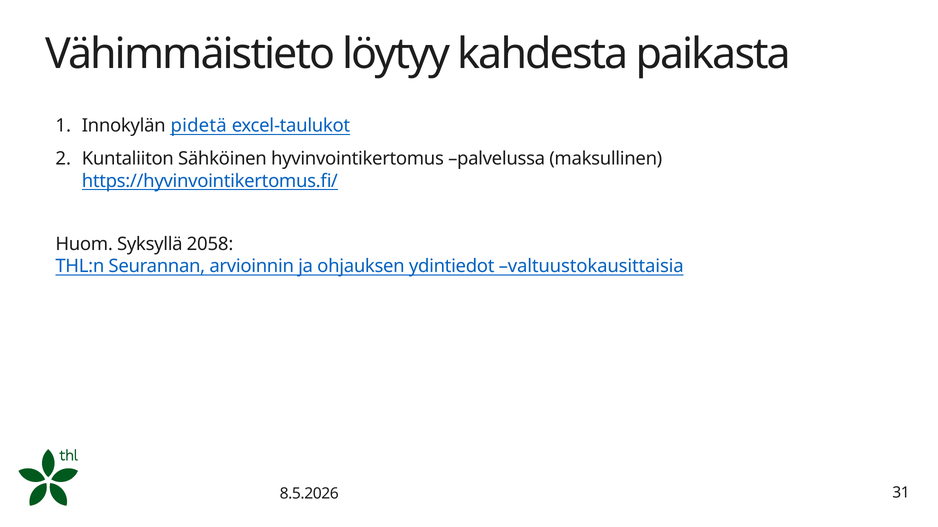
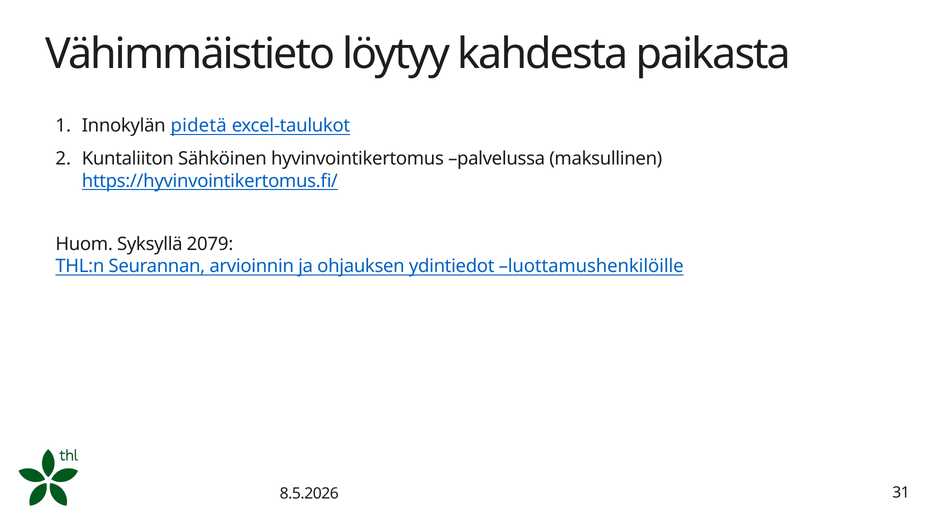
2058: 2058 -> 2079
valtuustokausittaisia: valtuustokausittaisia -> luottamushenkilöille
